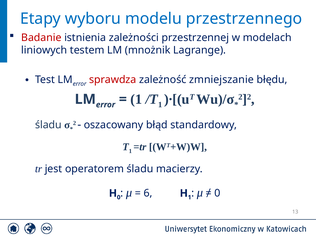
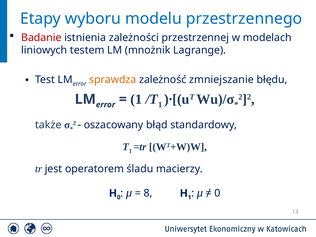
sprawdza colour: red -> orange
śladu at (48, 125): śladu -> także
6: 6 -> 8
